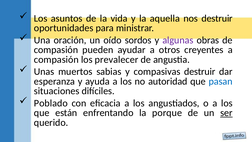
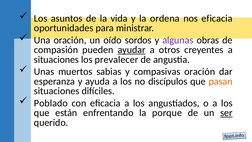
aquella: aquella -> ordena
nos destruir: destruir -> eficacia
ayudar underline: none -> present
compasión at (56, 59): compasión -> situaciones
compasivas destruir: destruir -> oración
autoridad: autoridad -> discípulos
pasan colour: blue -> orange
